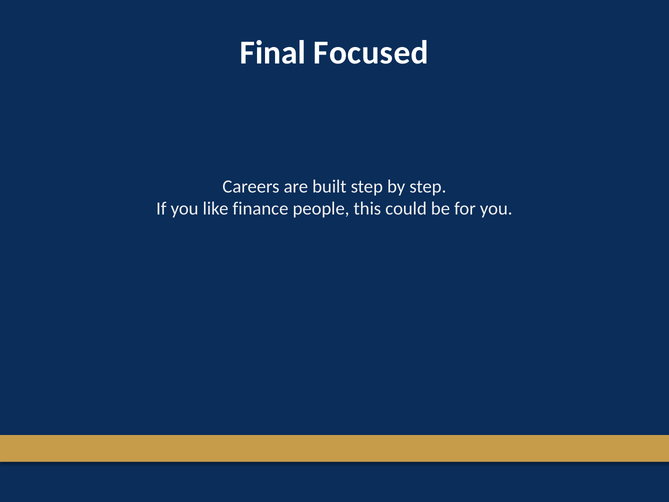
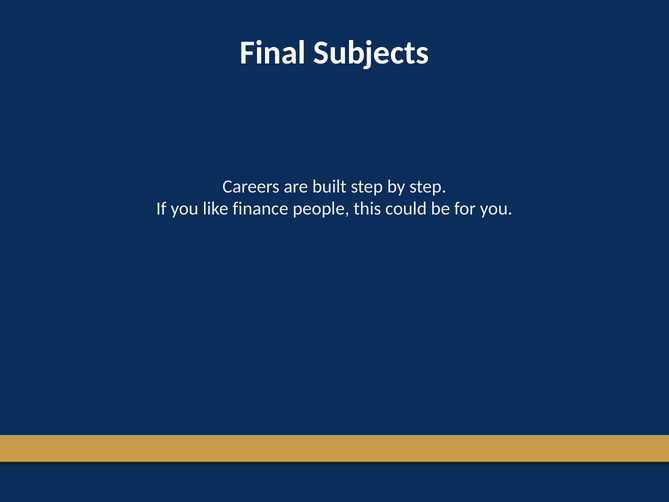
Focused: Focused -> Subjects
